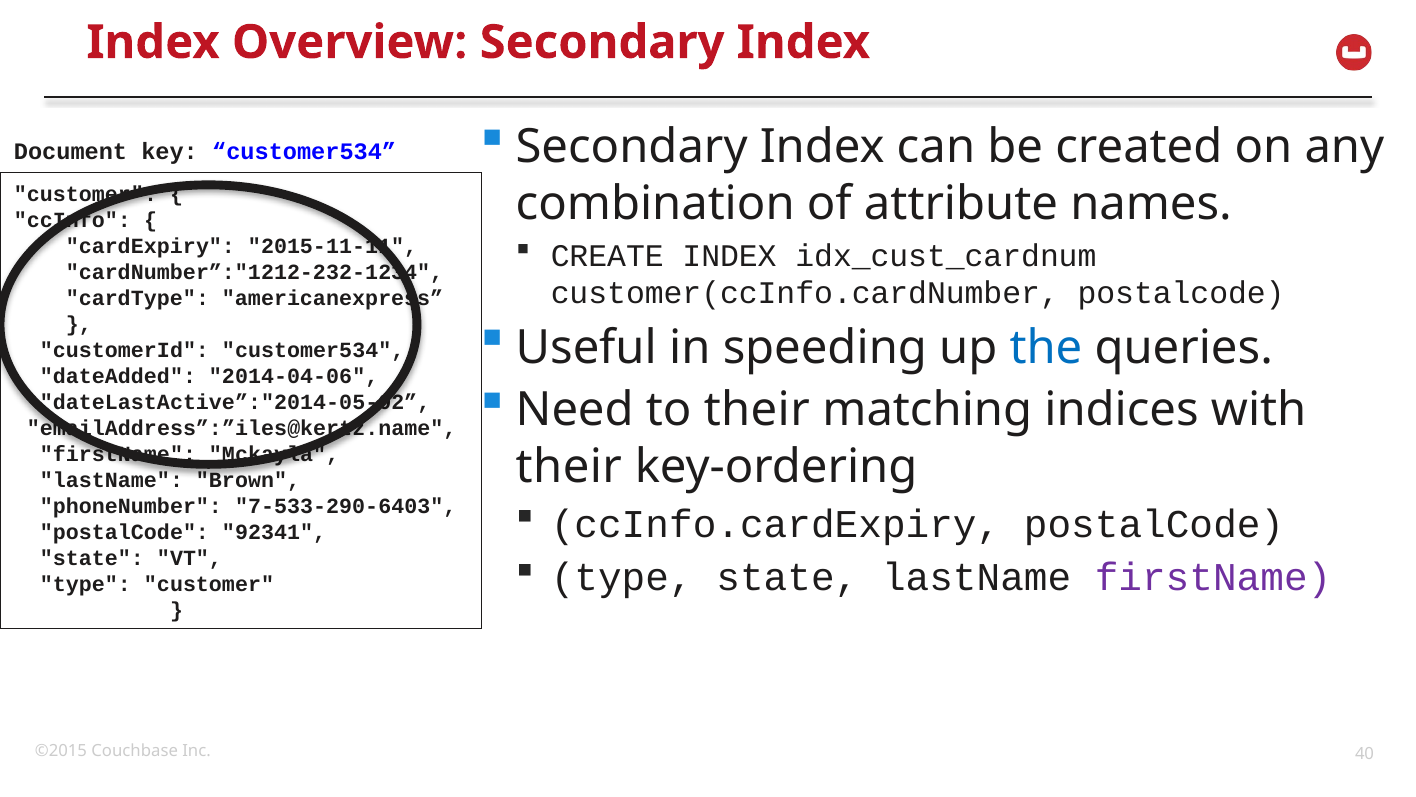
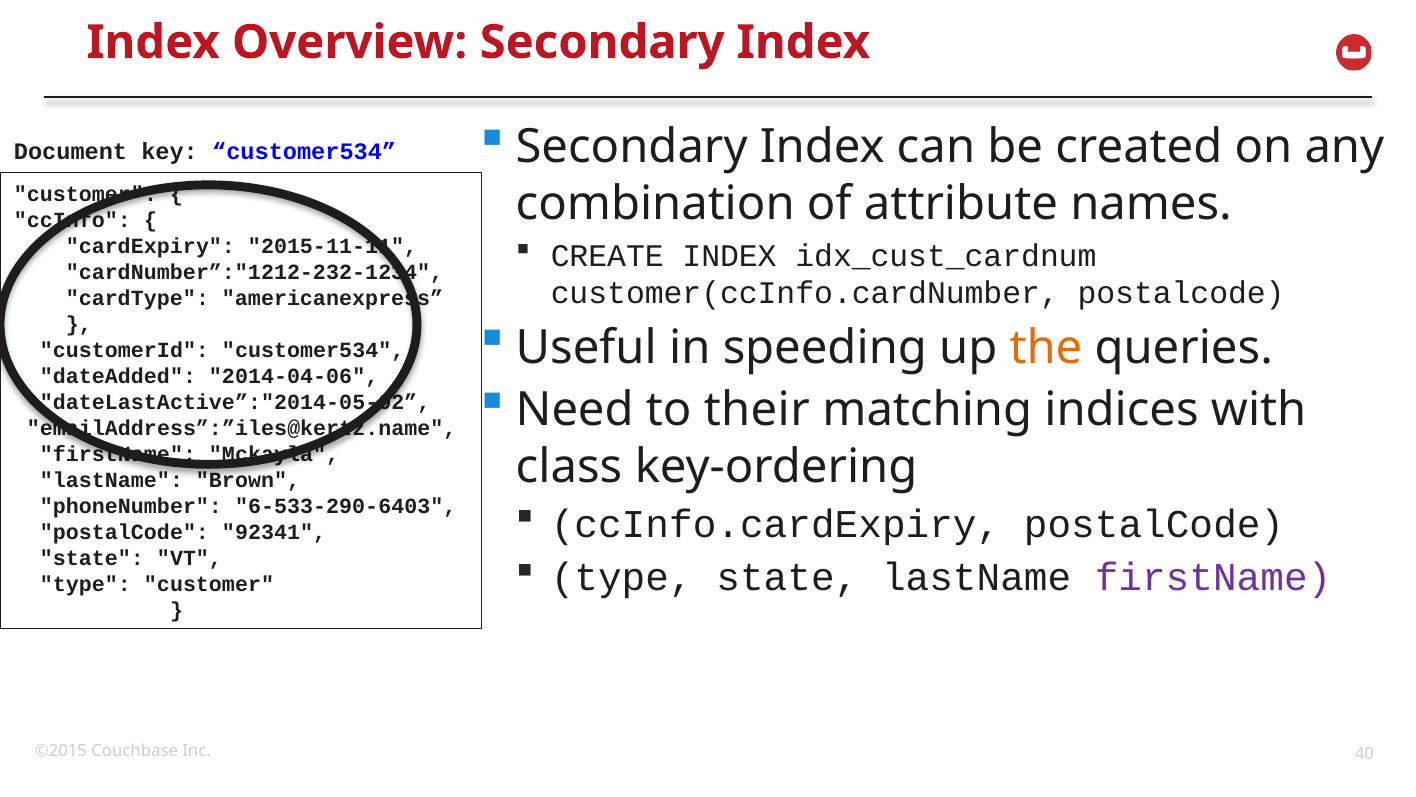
the colour: blue -> orange
their at (569, 467): their -> class
7-533-290-6403: 7-533-290-6403 -> 6-533-290-6403
